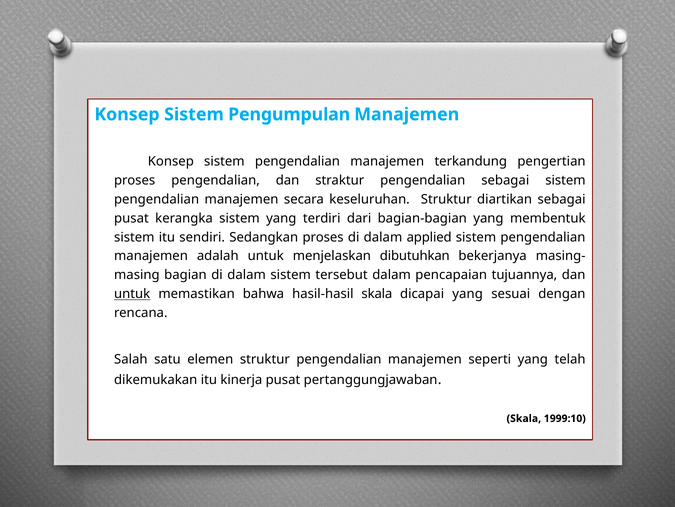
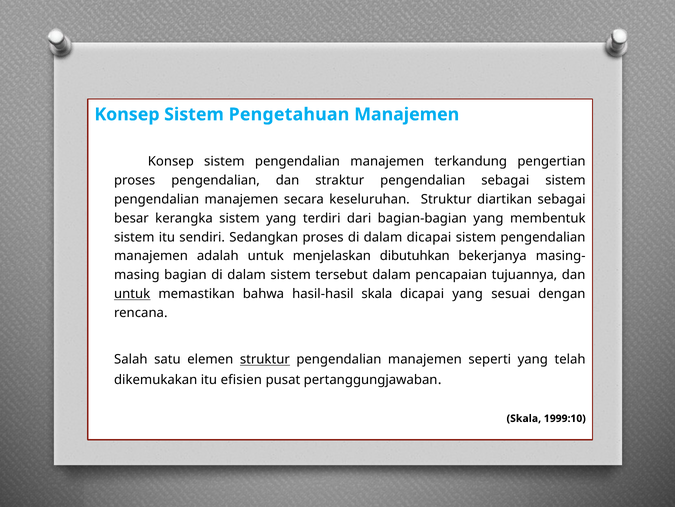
Pengumpulan: Pengumpulan -> Pengetahuan
pusat at (131, 218): pusat -> besar
dalam applied: applied -> dicapai
struktur at (265, 359) underline: none -> present
kinerja: kinerja -> efisien
